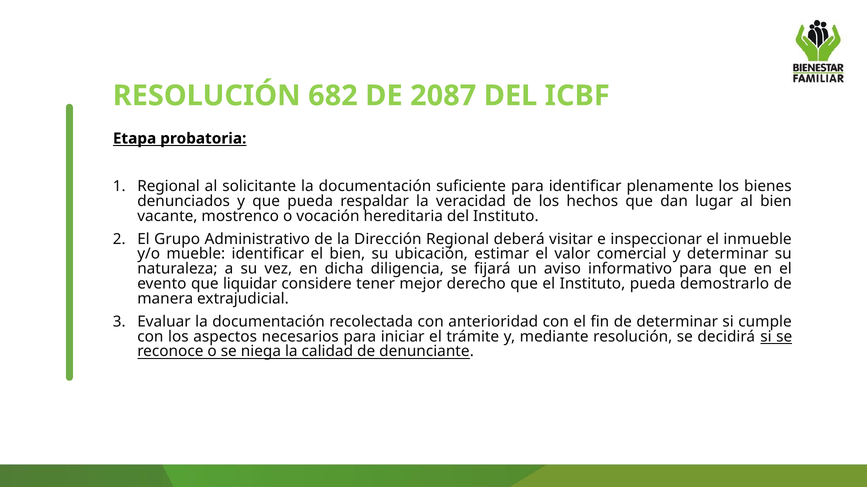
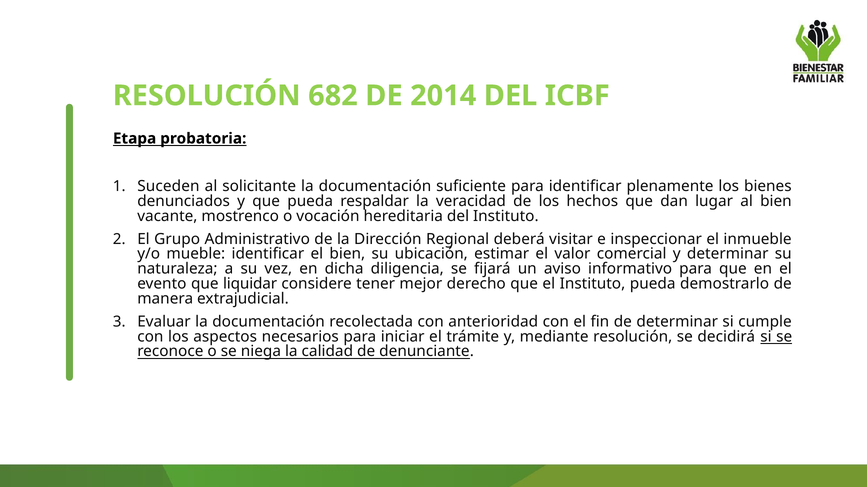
2087: 2087 -> 2014
Regional at (169, 186): Regional -> Suceden
